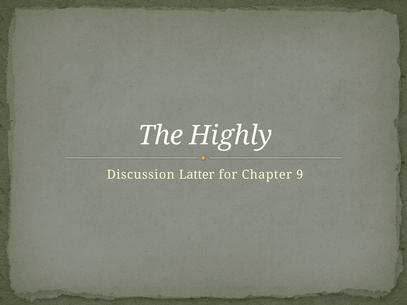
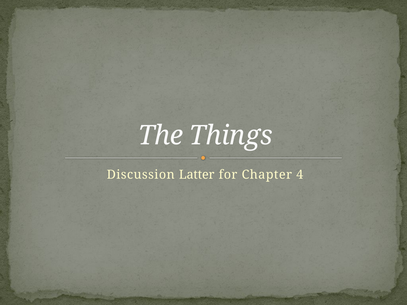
Highly: Highly -> Things
9: 9 -> 4
